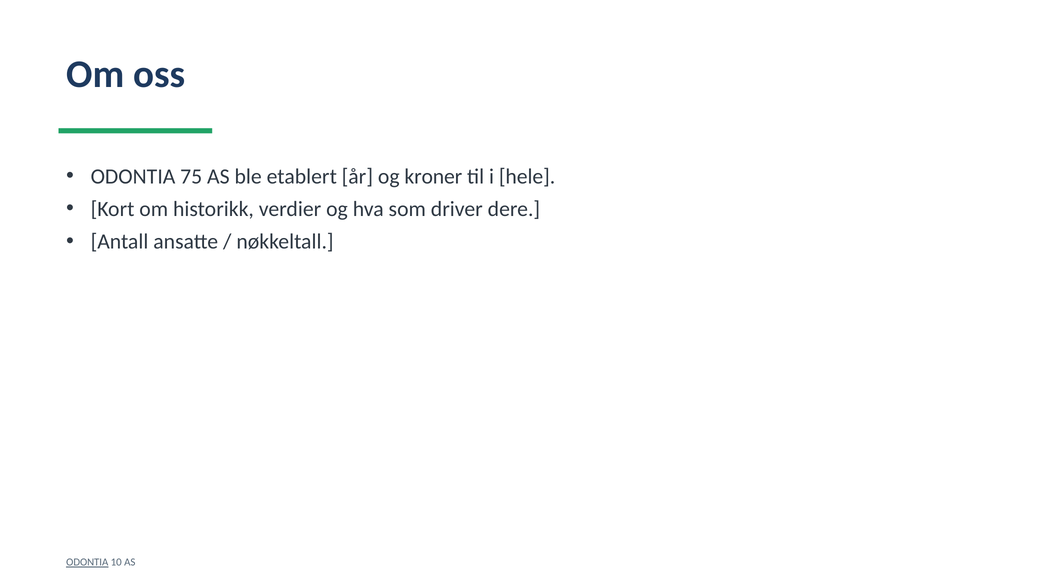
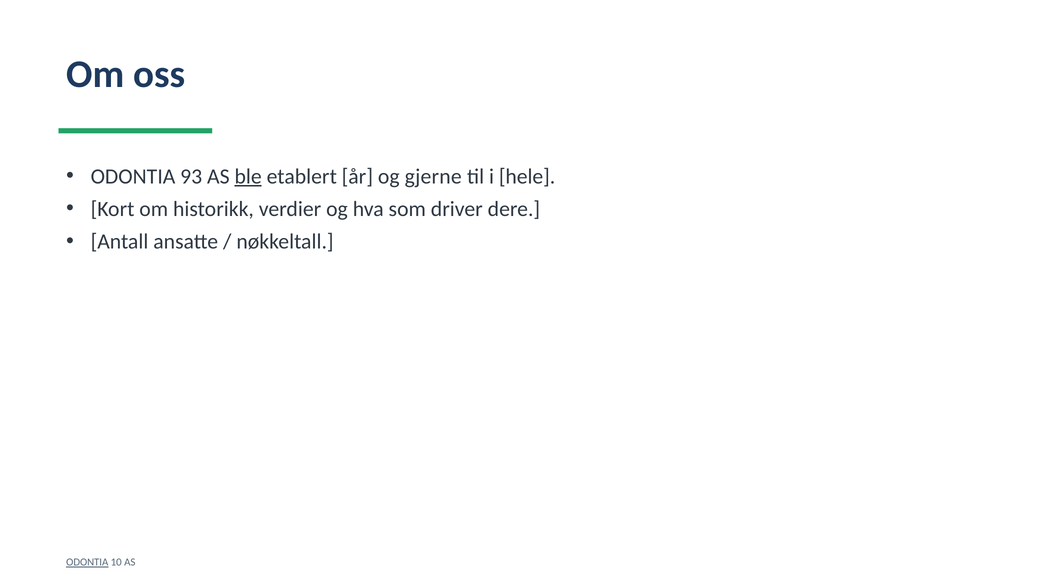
75: 75 -> 93
ble underline: none -> present
kroner: kroner -> gjerne
